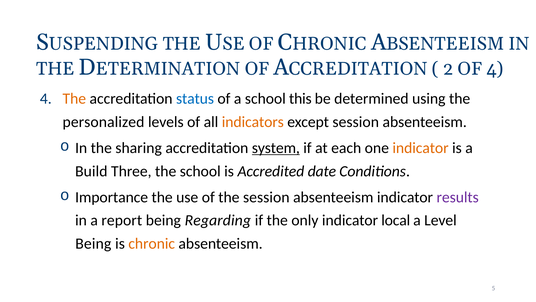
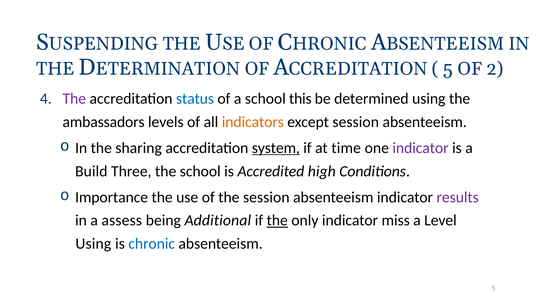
2 at (448, 69): 2 -> 5
OF 4: 4 -> 2
The at (74, 99) colour: orange -> purple
personalized: personalized -> ambassadors
each: each -> time
indicator at (421, 148) colour: orange -> purple
date: date -> high
report: report -> assess
Regarding: Regarding -> Additional
the at (277, 220) underline: none -> present
local: local -> miss
Being at (93, 243): Being -> Using
chronic colour: orange -> blue
